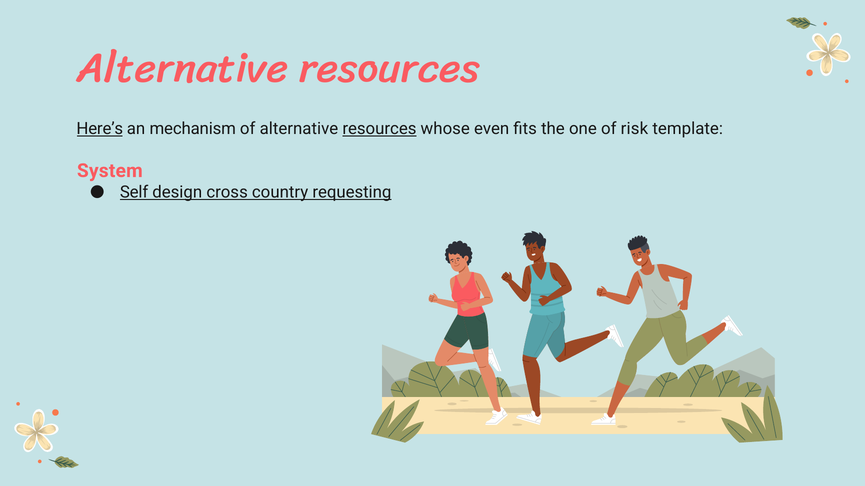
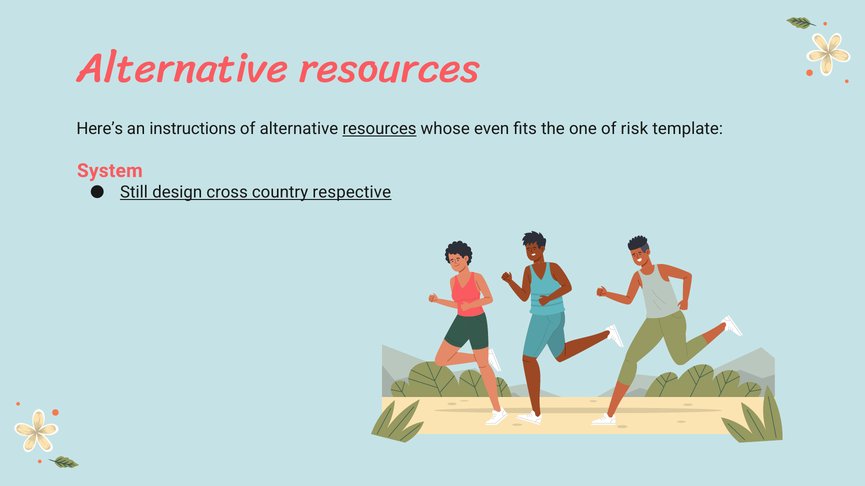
Here’s underline: present -> none
mechanism: mechanism -> instructions
Self: Self -> Still
requesting: requesting -> respective
